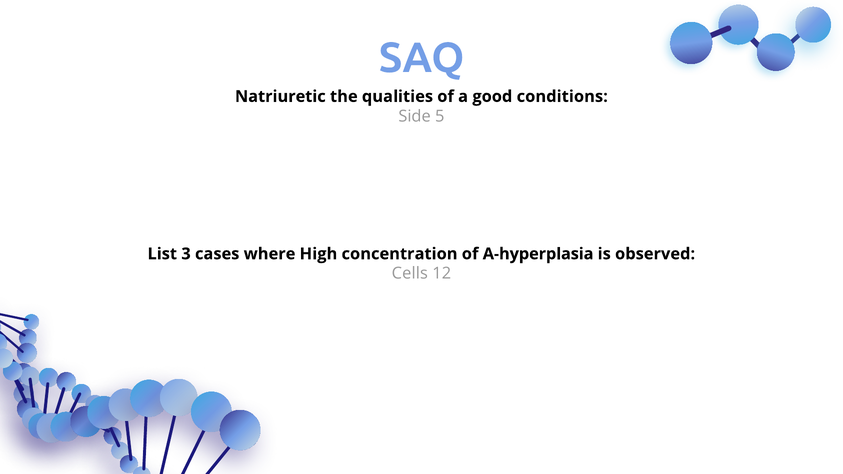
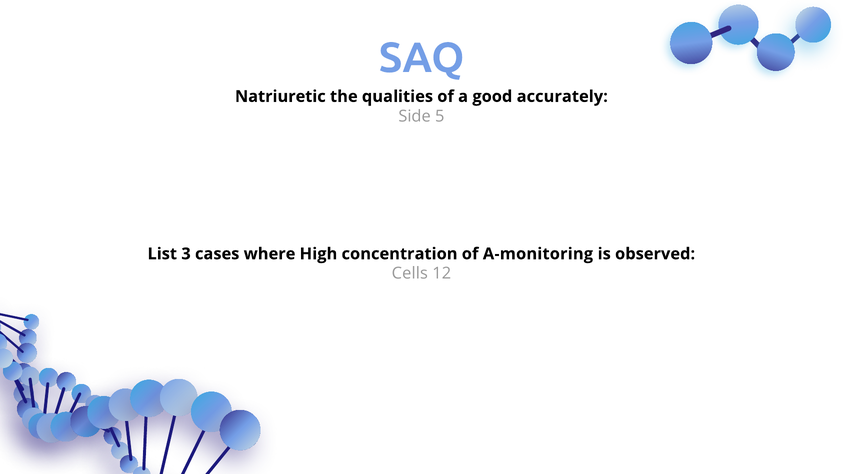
conditions: conditions -> accurately
A-hyperplasia: A-hyperplasia -> A-monitoring
